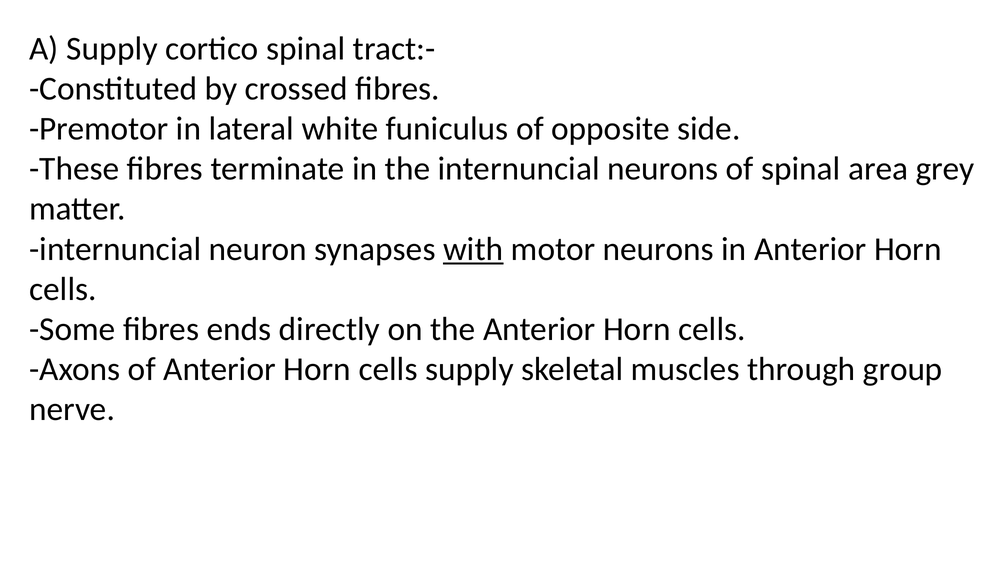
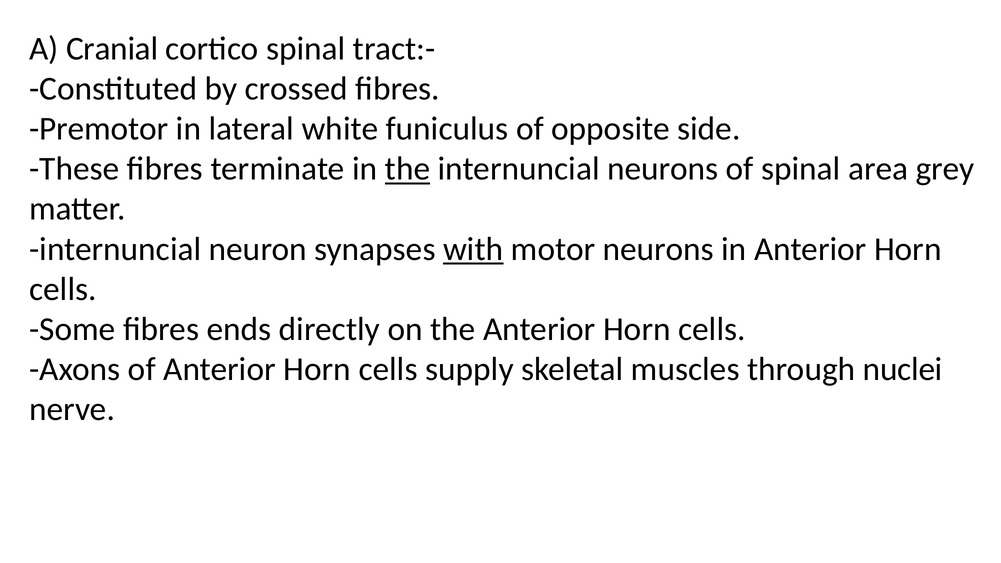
A Supply: Supply -> Cranial
the at (407, 169) underline: none -> present
group: group -> nuclei
